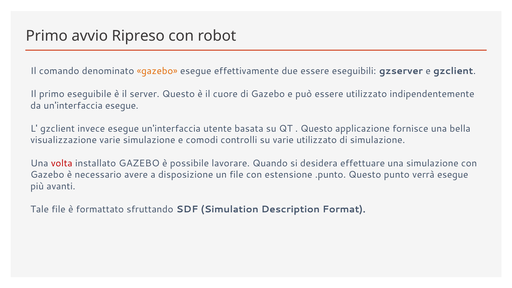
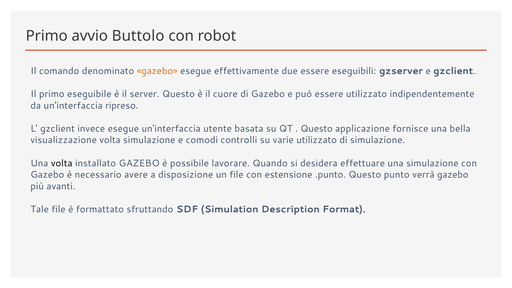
Ripreso: Ripreso -> Buttolo
un'interfaccia esegue: esegue -> ripreso
visualizzazione varie: varie -> volta
volta at (62, 163) colour: red -> black
verrà esegue: esegue -> gazebo
